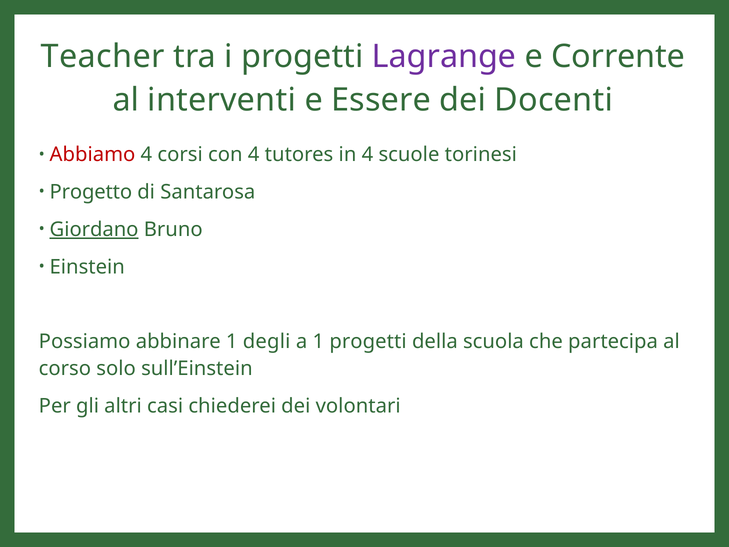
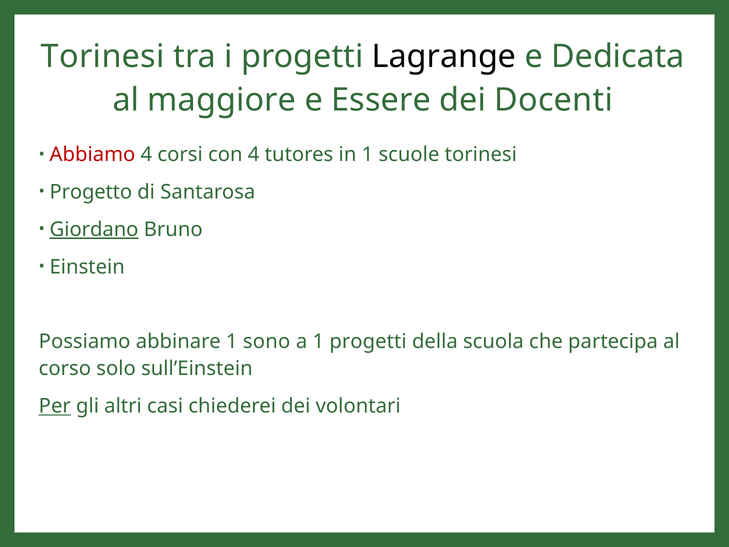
Teacher at (103, 57): Teacher -> Torinesi
Lagrange colour: purple -> black
Corrente: Corrente -> Dedicata
interventi: interventi -> maggiore
in 4: 4 -> 1
degli: degli -> sono
Per underline: none -> present
